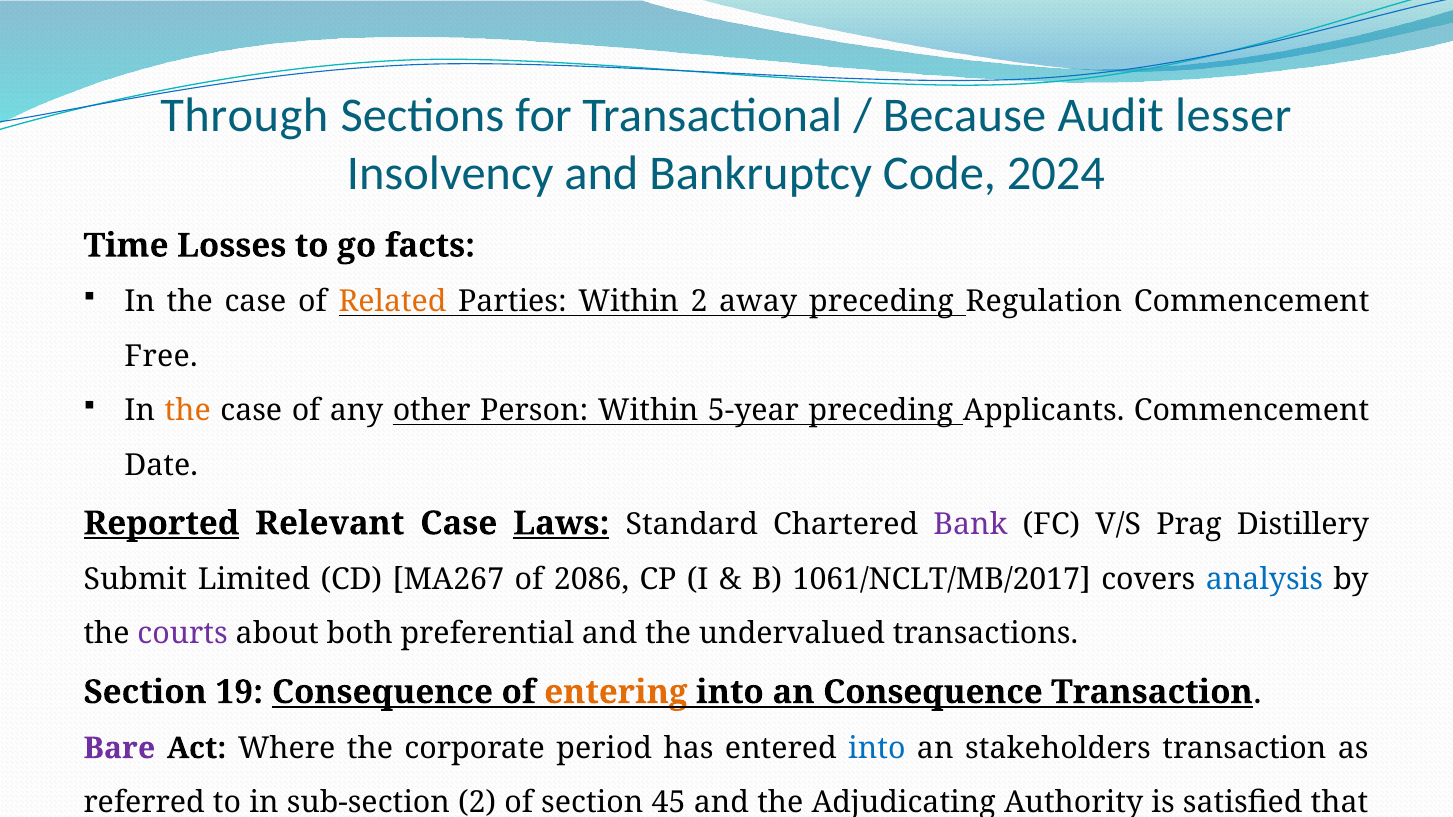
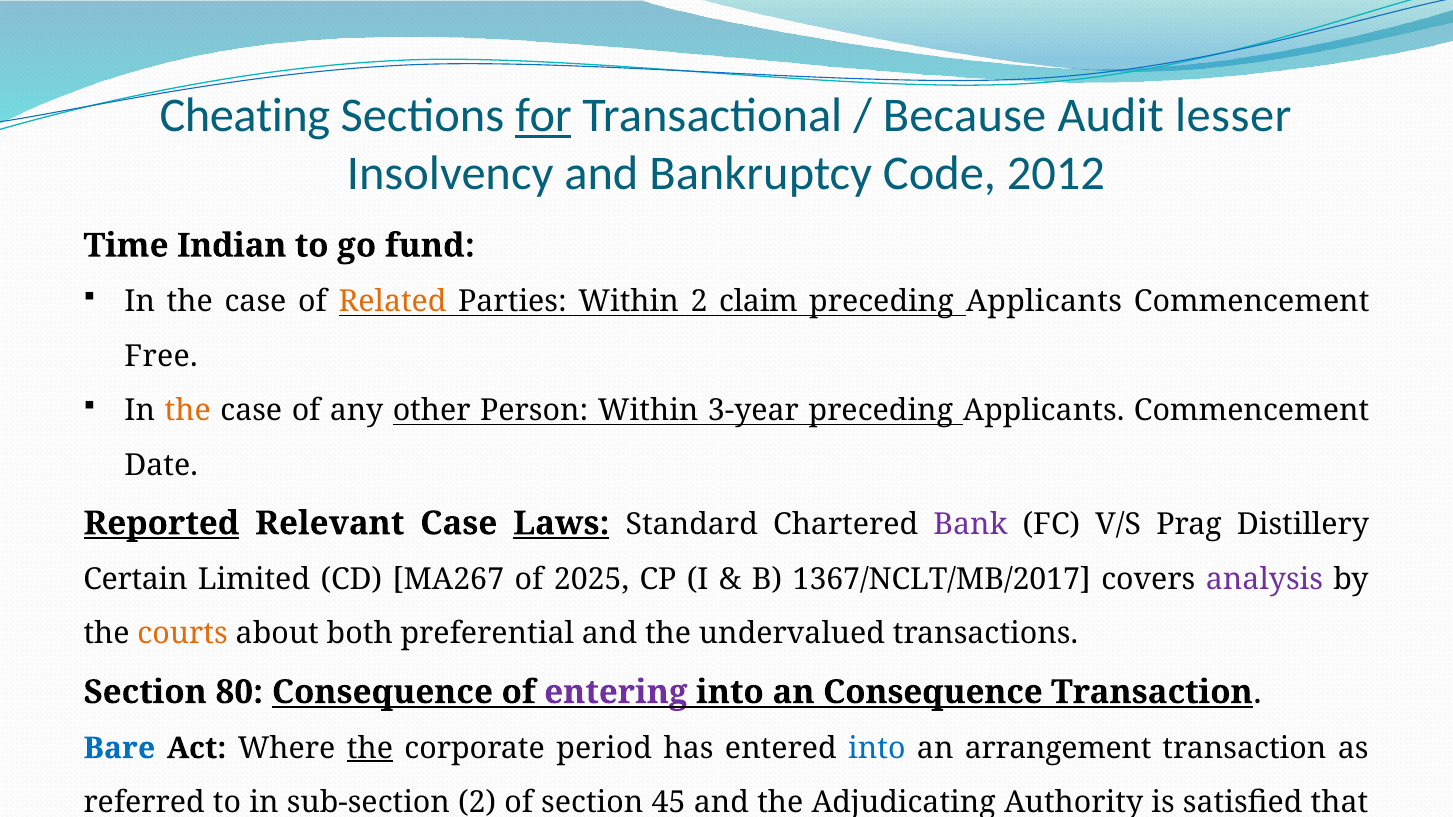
Through: Through -> Cheating
for underline: none -> present
2024: 2024 -> 2012
Losses: Losses -> Indian
facts: facts -> fund
away: away -> claim
Regulation at (1044, 302): Regulation -> Applicants
5-year: 5-year -> 3-year
Submit: Submit -> Certain
2086: 2086 -> 2025
1061/NCLT/MB/2017: 1061/NCLT/MB/2017 -> 1367/NCLT/MB/2017
analysis colour: blue -> purple
courts colour: purple -> orange
19: 19 -> 80
entering colour: orange -> purple
Bare colour: purple -> blue
the at (370, 748) underline: none -> present
stakeholders: stakeholders -> arrangement
